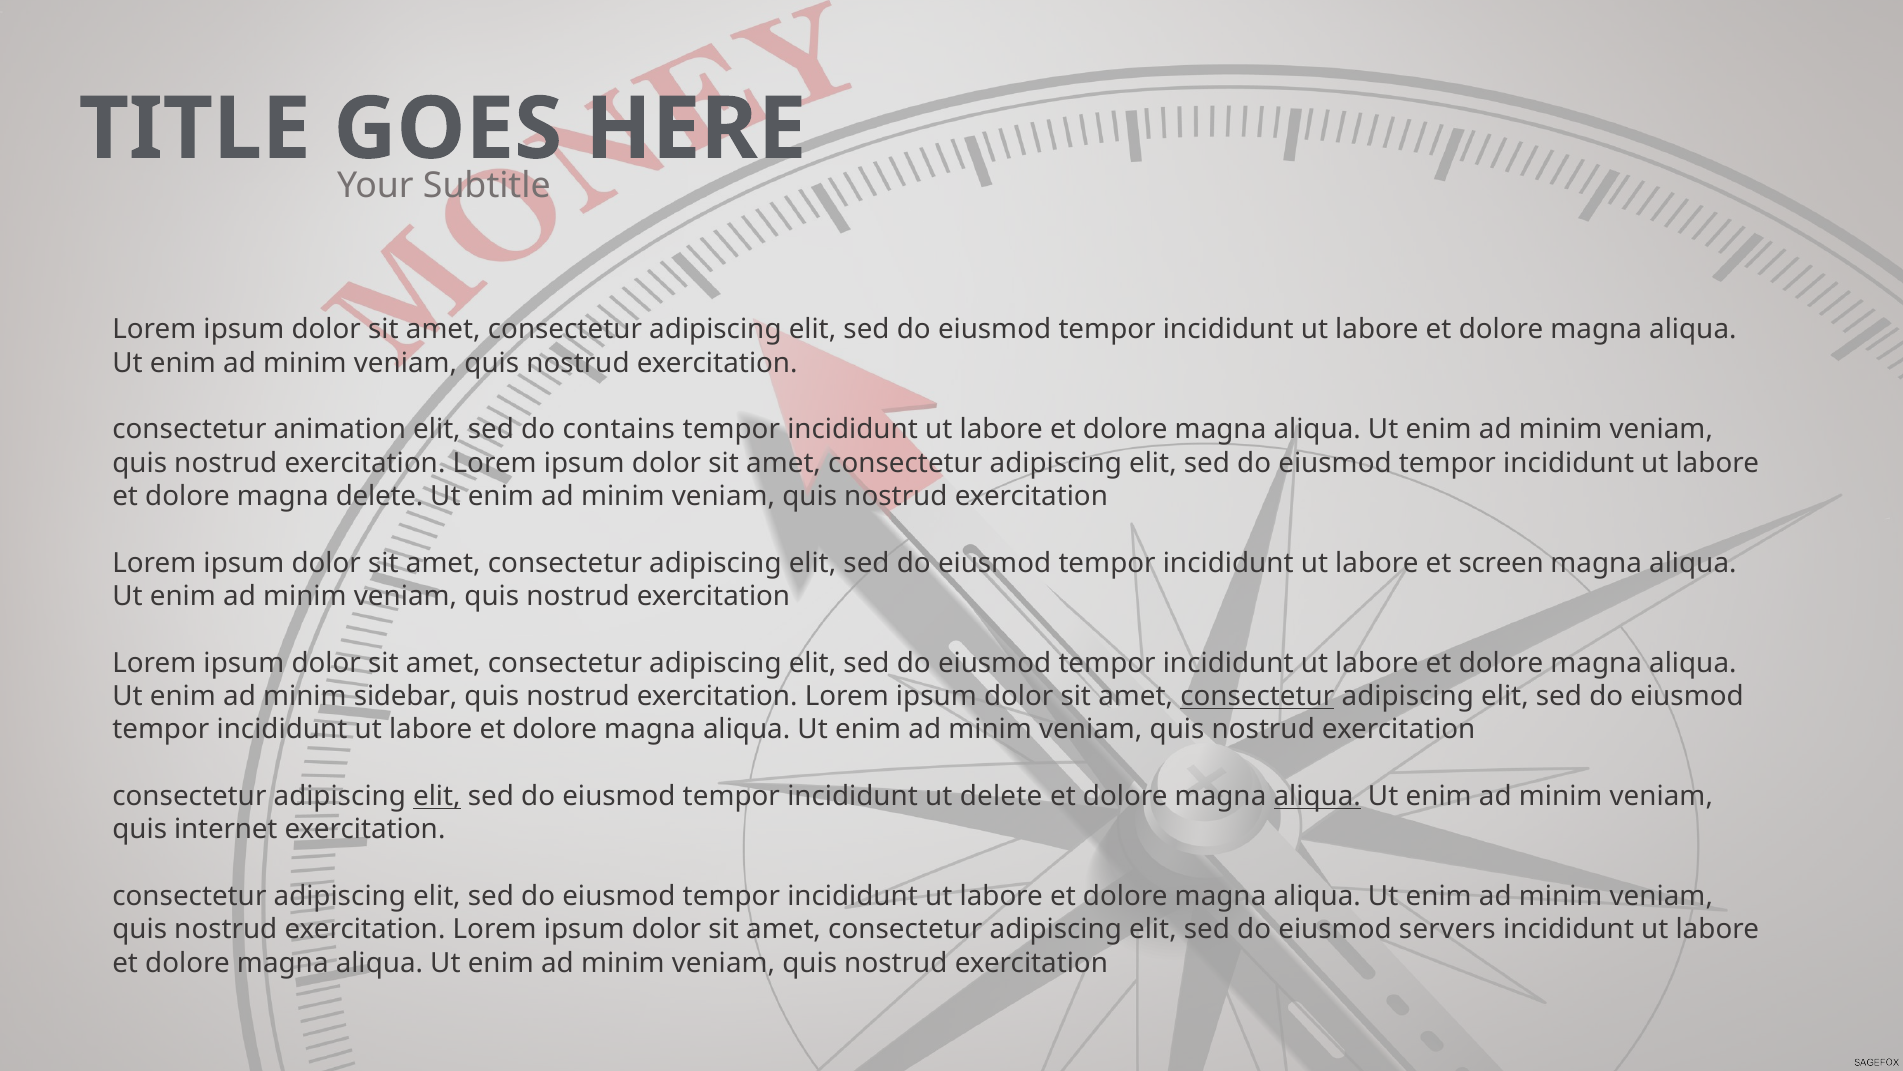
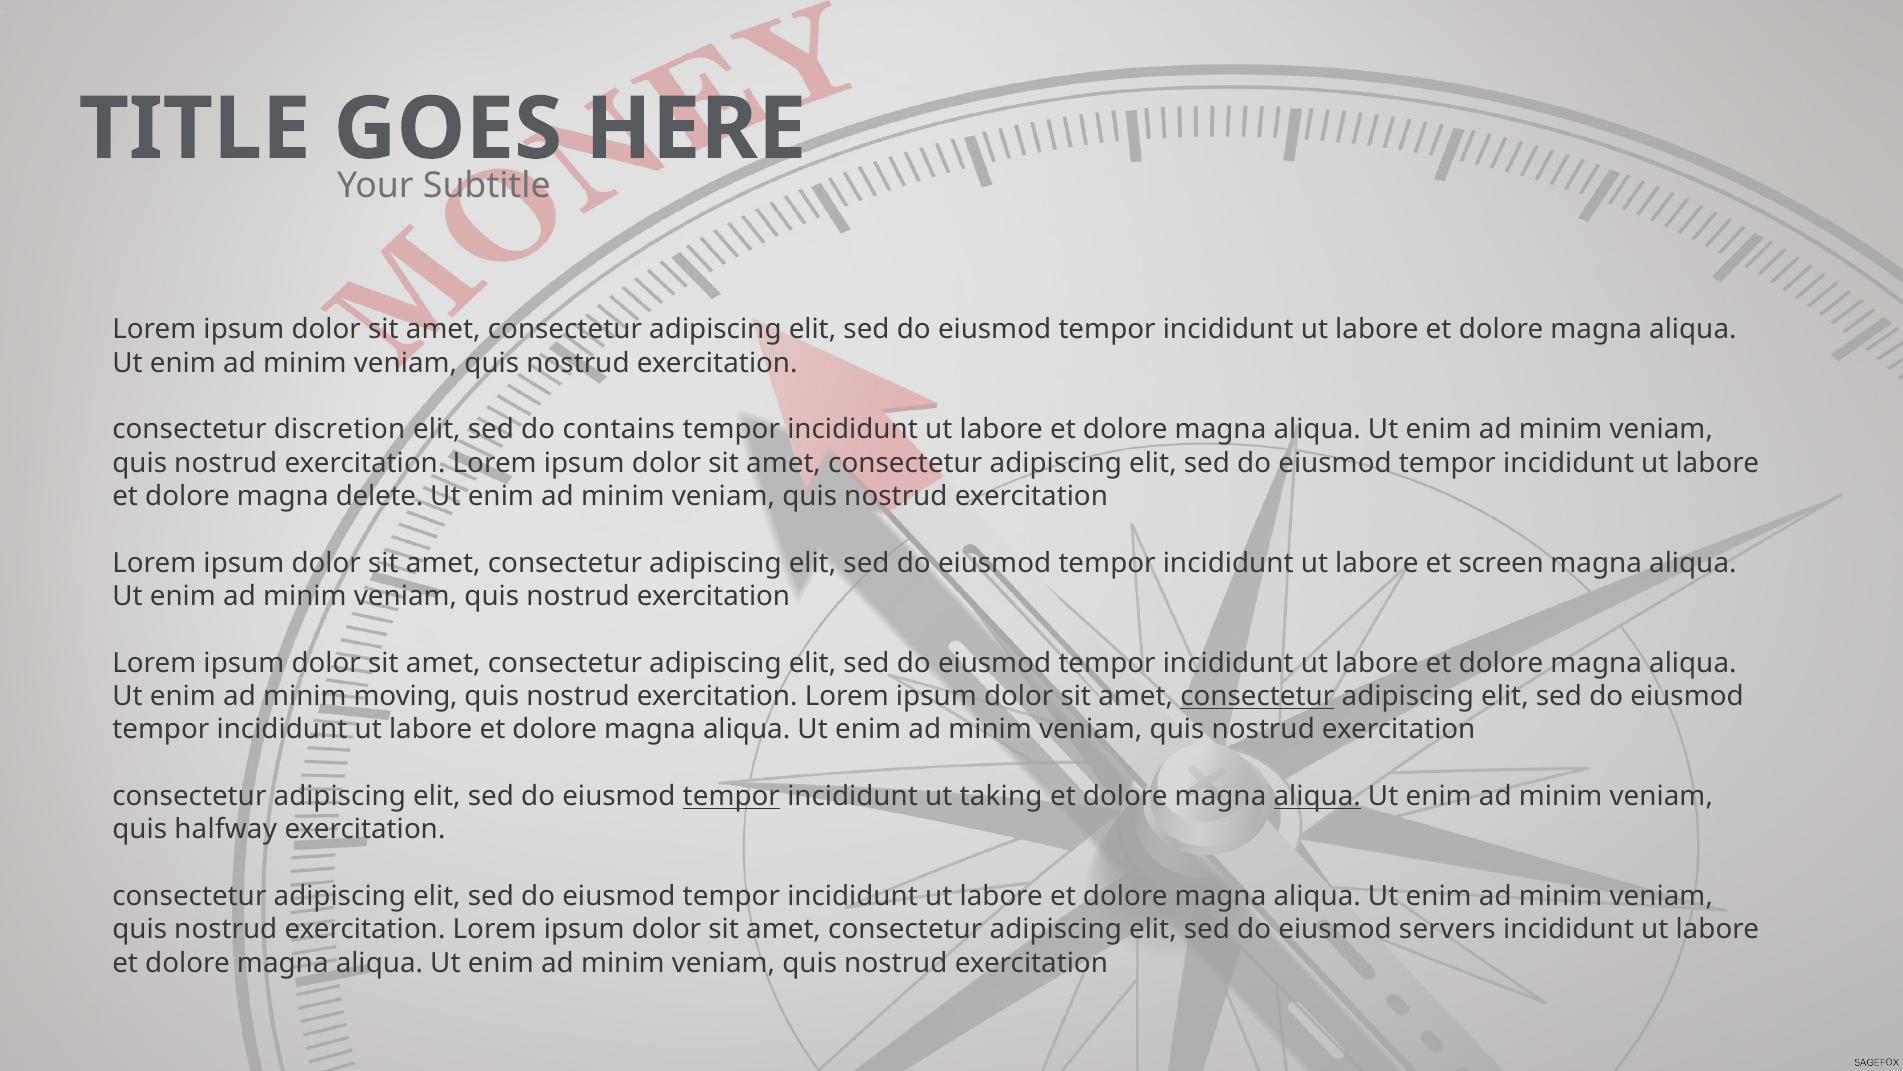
animation: animation -> discretion
sidebar: sidebar -> moving
elit at (437, 796) underline: present -> none
tempor at (731, 796) underline: none -> present
ut delete: delete -> taking
internet: internet -> halfway
